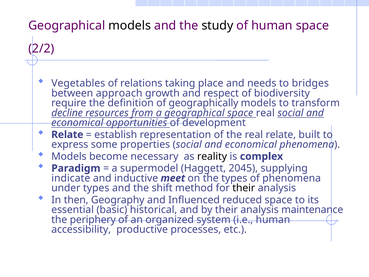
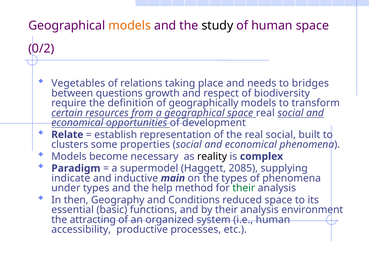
models at (130, 25) colour: black -> orange
2/2: 2/2 -> 0/2
approach: approach -> questions
decline: decline -> certain
the real relate: relate -> social
express: express -> clusters
2045: 2045 -> 2085
meet: meet -> main
shift: shift -> help
their at (244, 188) colour: black -> green
Influenced: Influenced -> Conditions
historical: historical -> functions
maintenance: maintenance -> environment
periphery: periphery -> attracting
